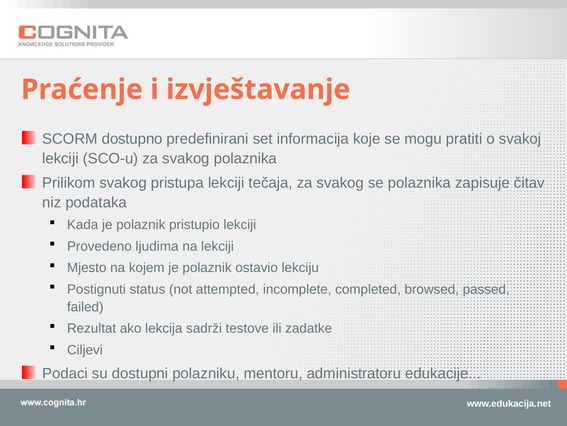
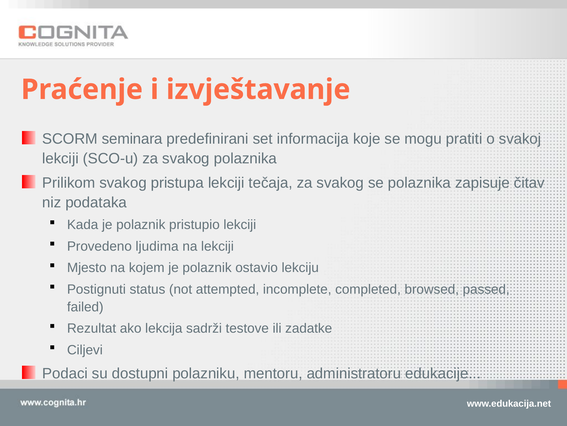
dostupno: dostupno -> seminara
